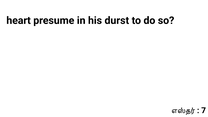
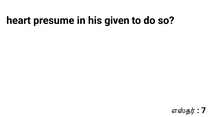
durst: durst -> given
